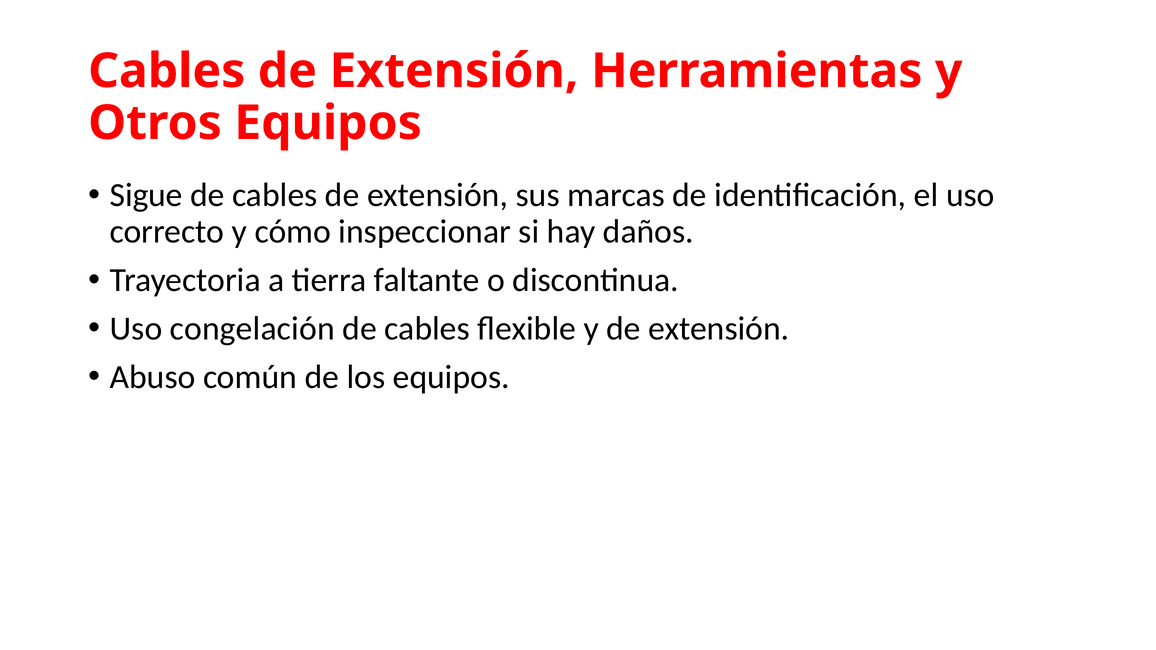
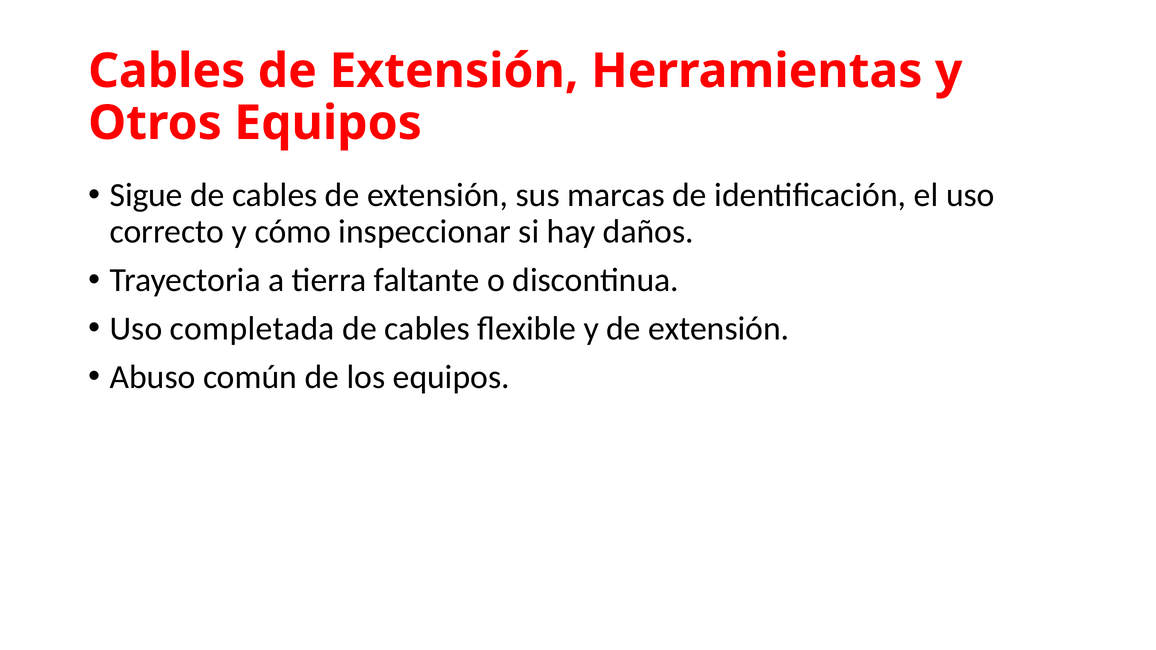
congelación: congelación -> completada
